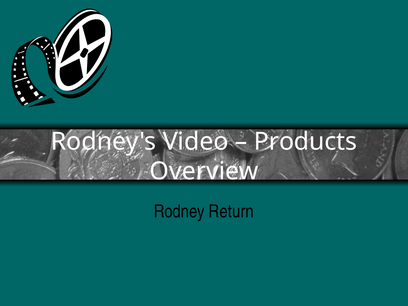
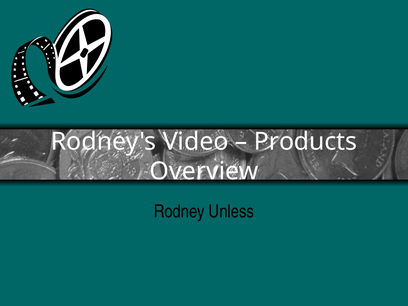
Return: Return -> Unless
